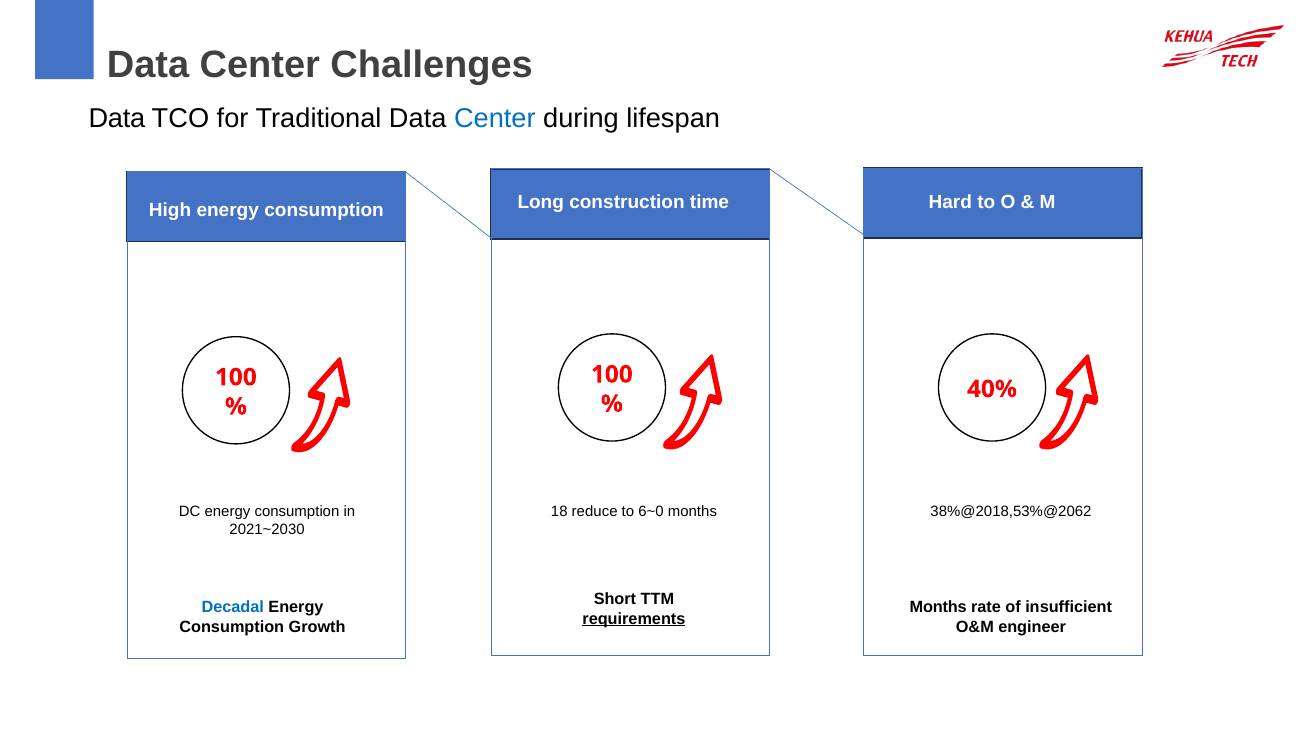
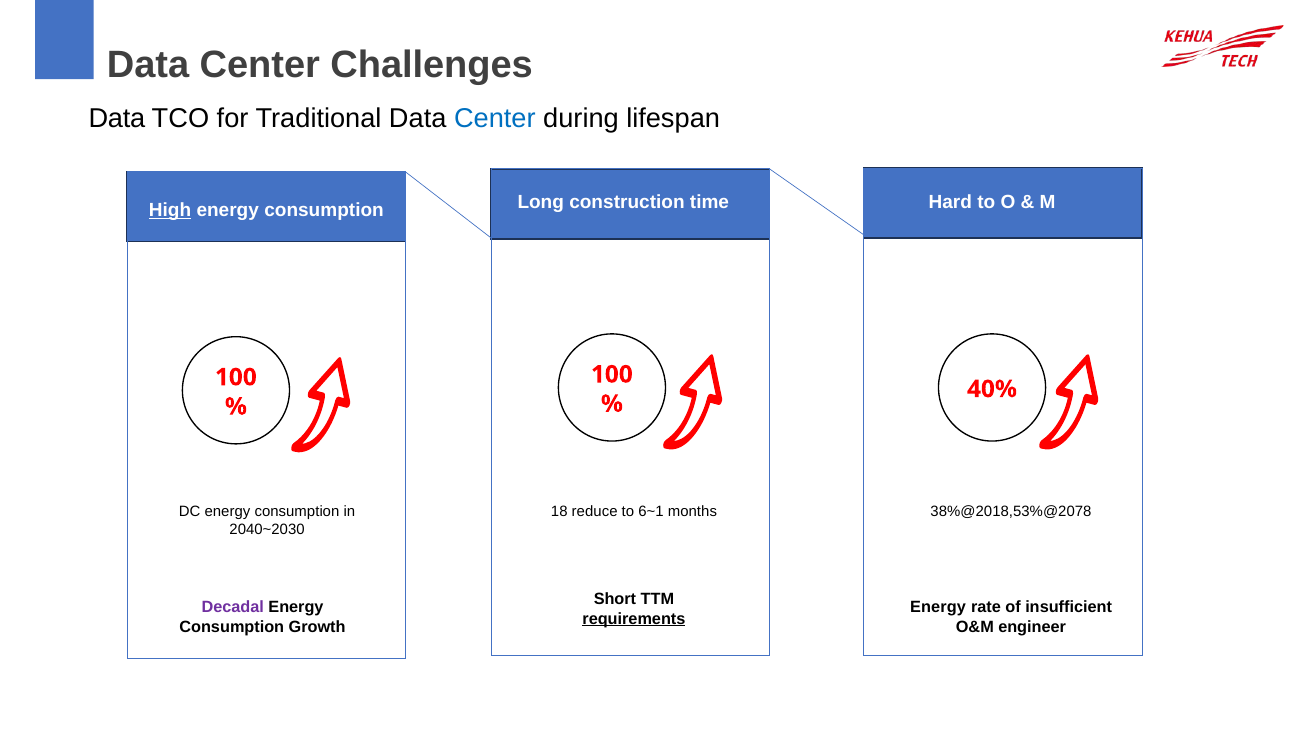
High underline: none -> present
6~0: 6~0 -> 6~1
38%@2018,53%@2062: 38%@2018,53%@2062 -> 38%@2018,53%@2078
2021~2030: 2021~2030 -> 2040~2030
Decadal colour: blue -> purple
Months at (938, 607): Months -> Energy
